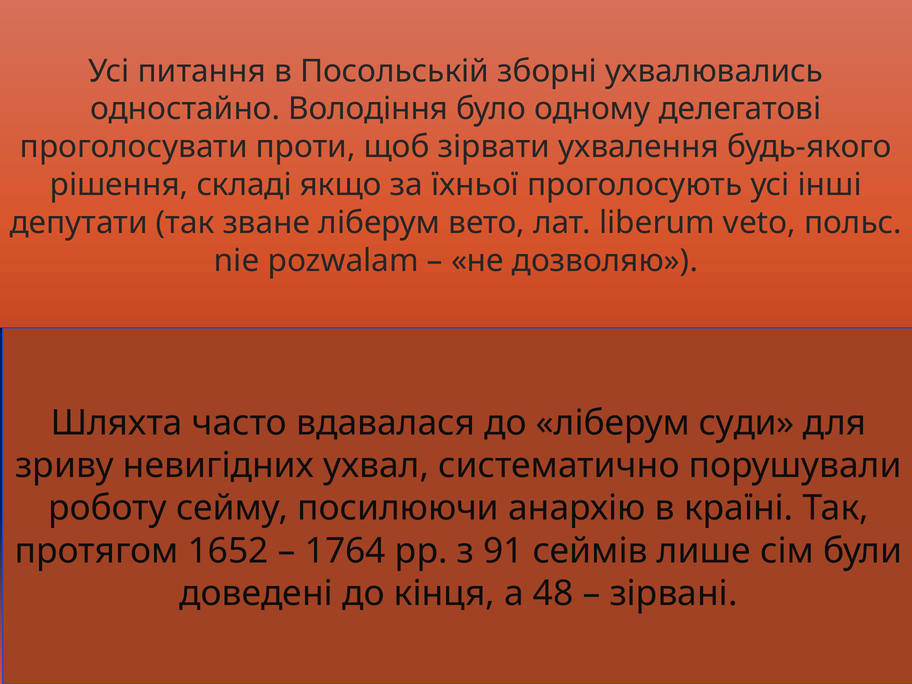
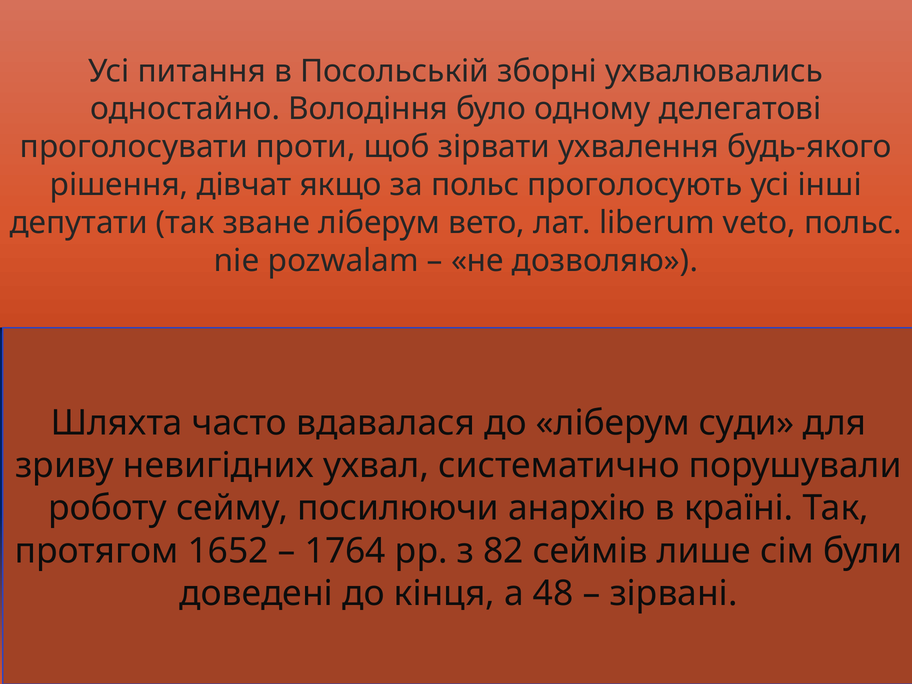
складі: складі -> дівчат
за їхньої: їхньої -> польс
91: 91 -> 82
